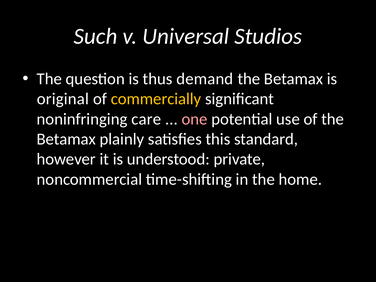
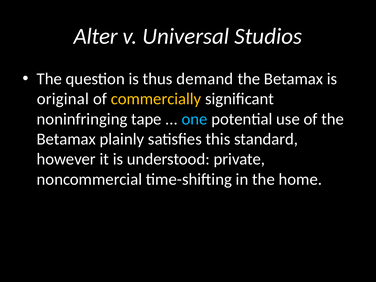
Such: Such -> Alter
care: care -> tape
one colour: pink -> light blue
